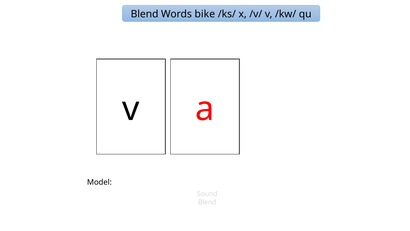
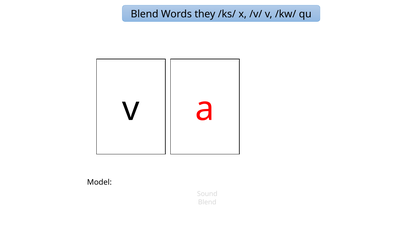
bike: bike -> they
